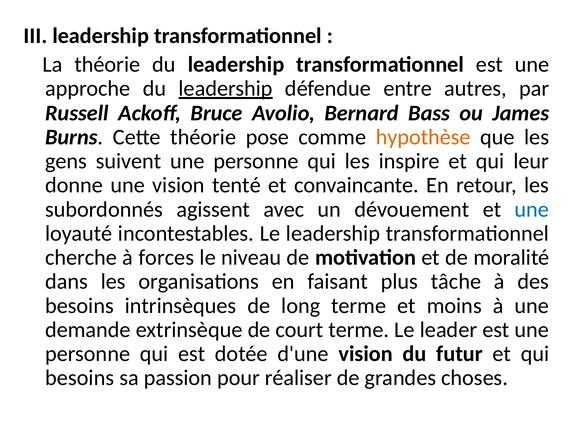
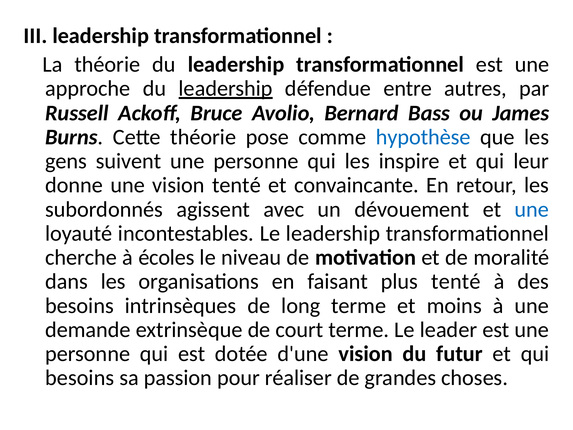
hypothèse colour: orange -> blue
forces: forces -> écoles
plus tâche: tâche -> tenté
